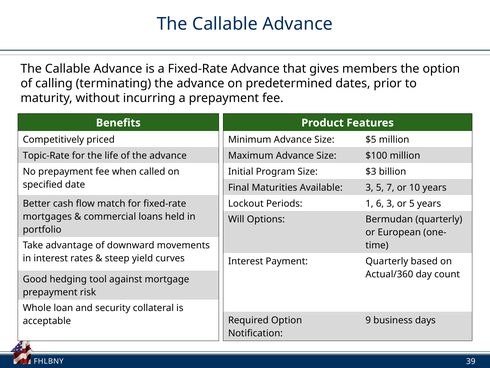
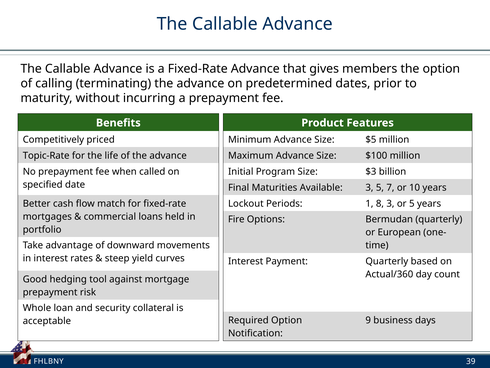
6: 6 -> 8
Will: Will -> Fire
